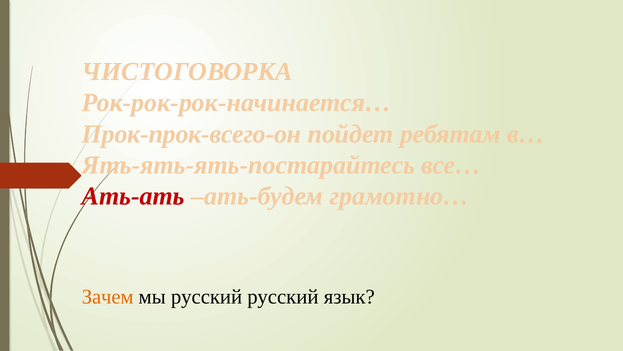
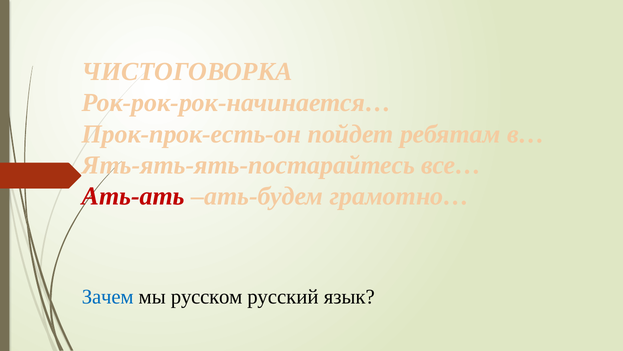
Прок-прок-всего-он: Прок-прок-всего-он -> Прок-прок-есть-он
Зачем colour: orange -> blue
мы русский: русский -> русском
